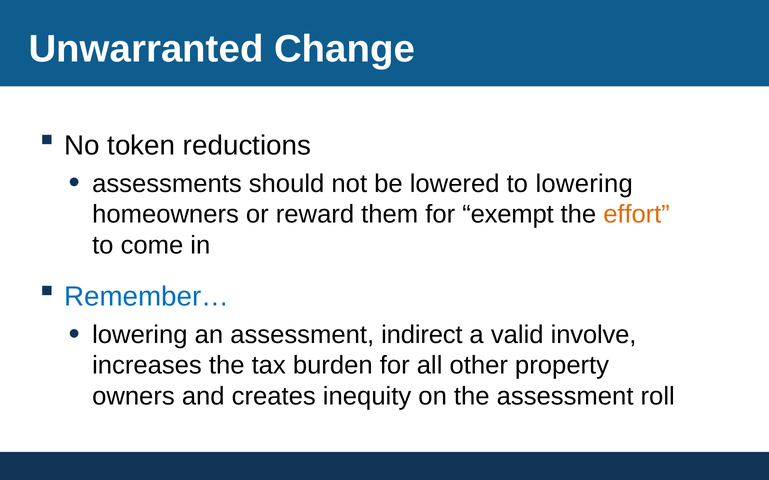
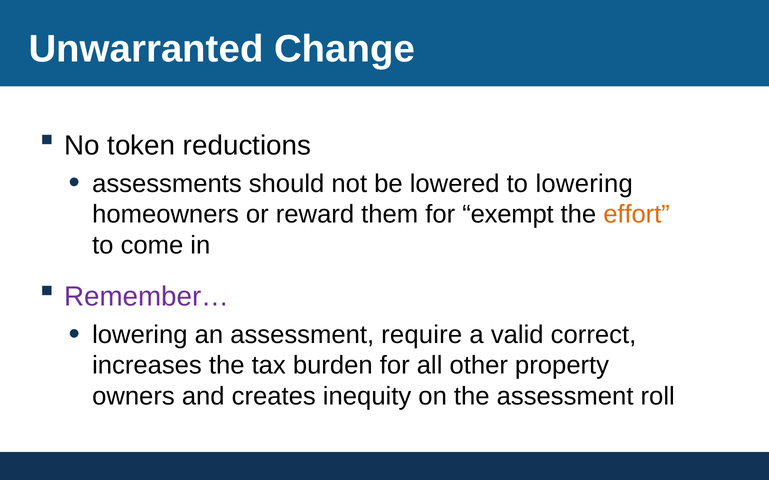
Remember… colour: blue -> purple
indirect: indirect -> require
involve: involve -> correct
